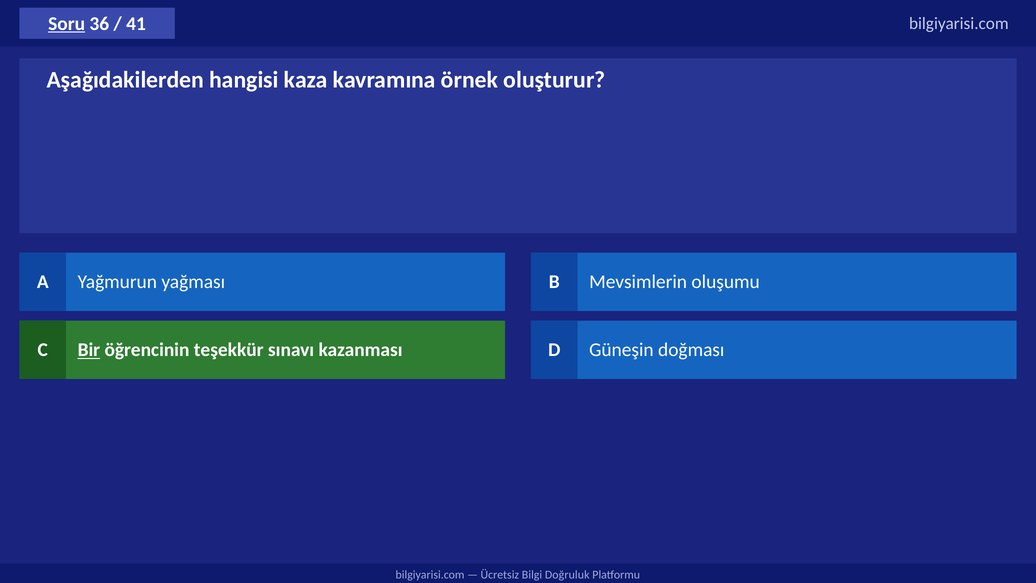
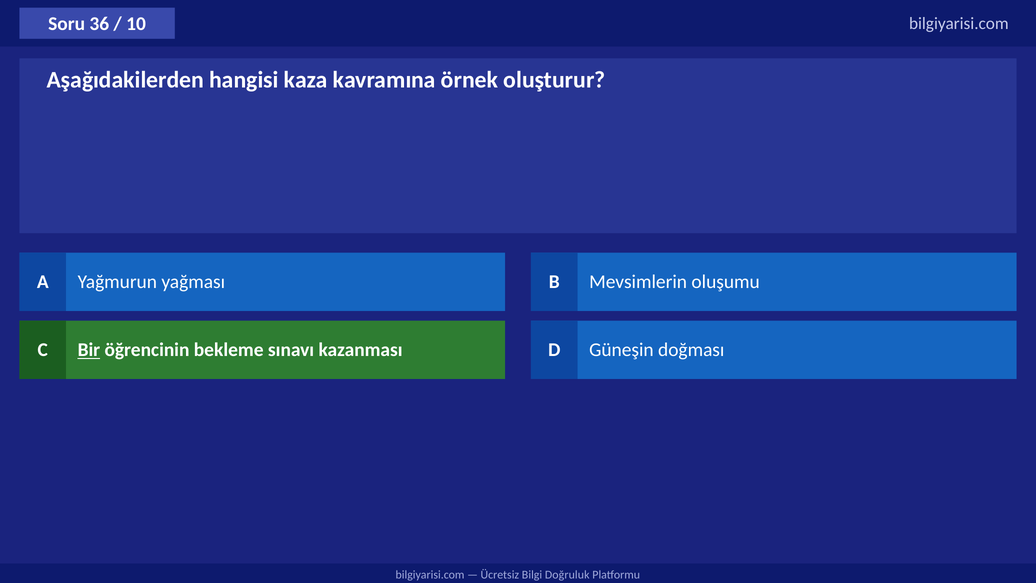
Soru underline: present -> none
41: 41 -> 10
teşekkür: teşekkür -> bekleme
